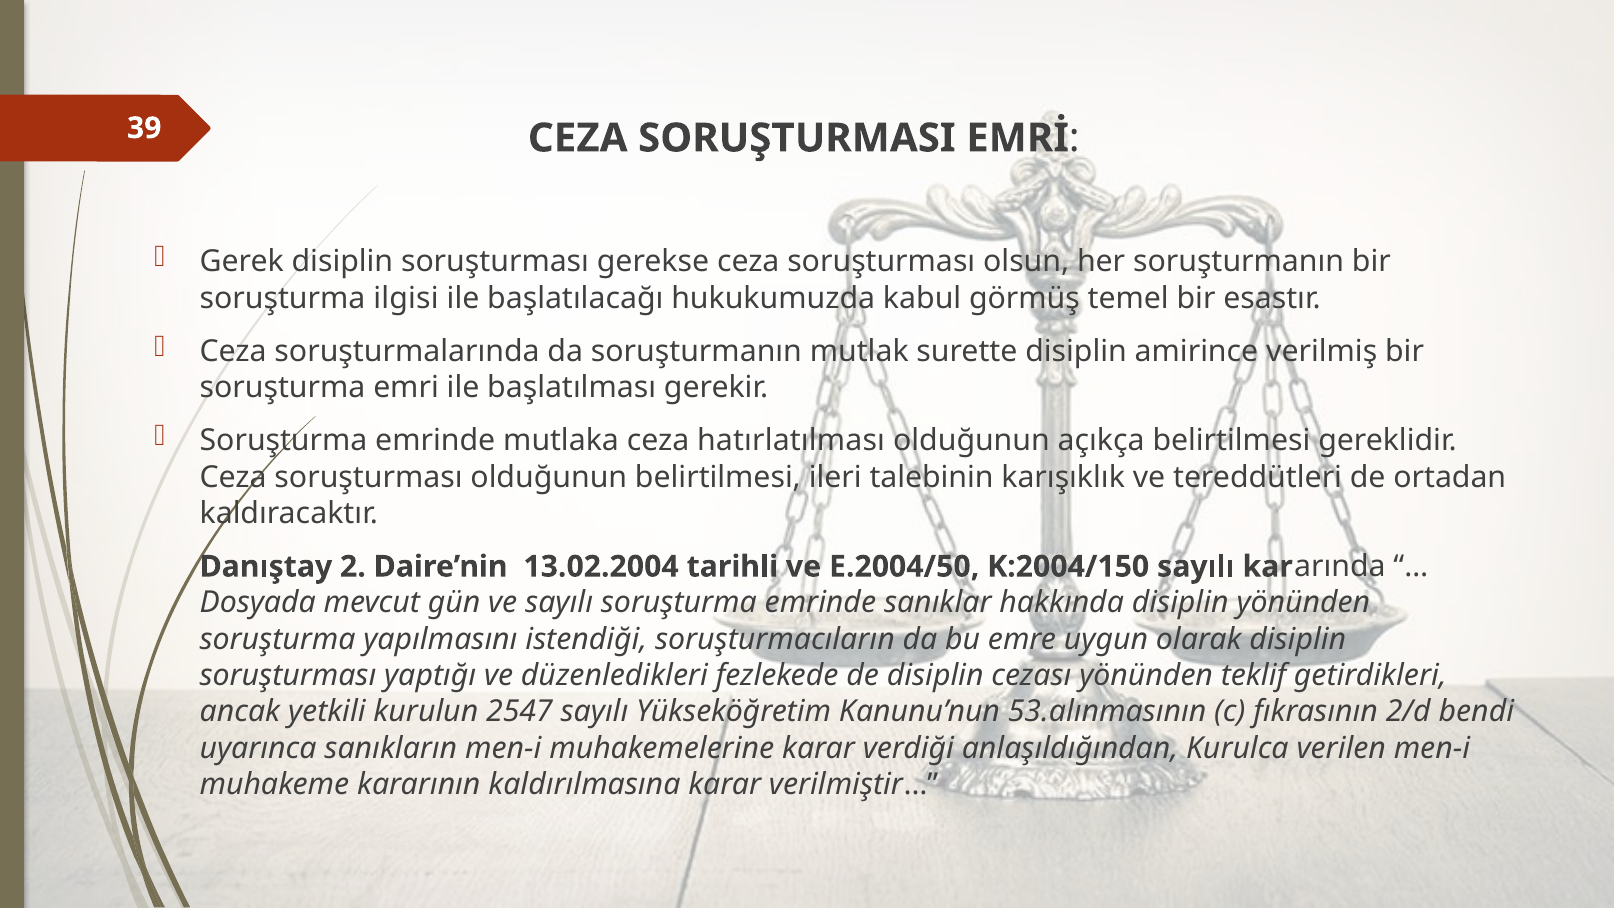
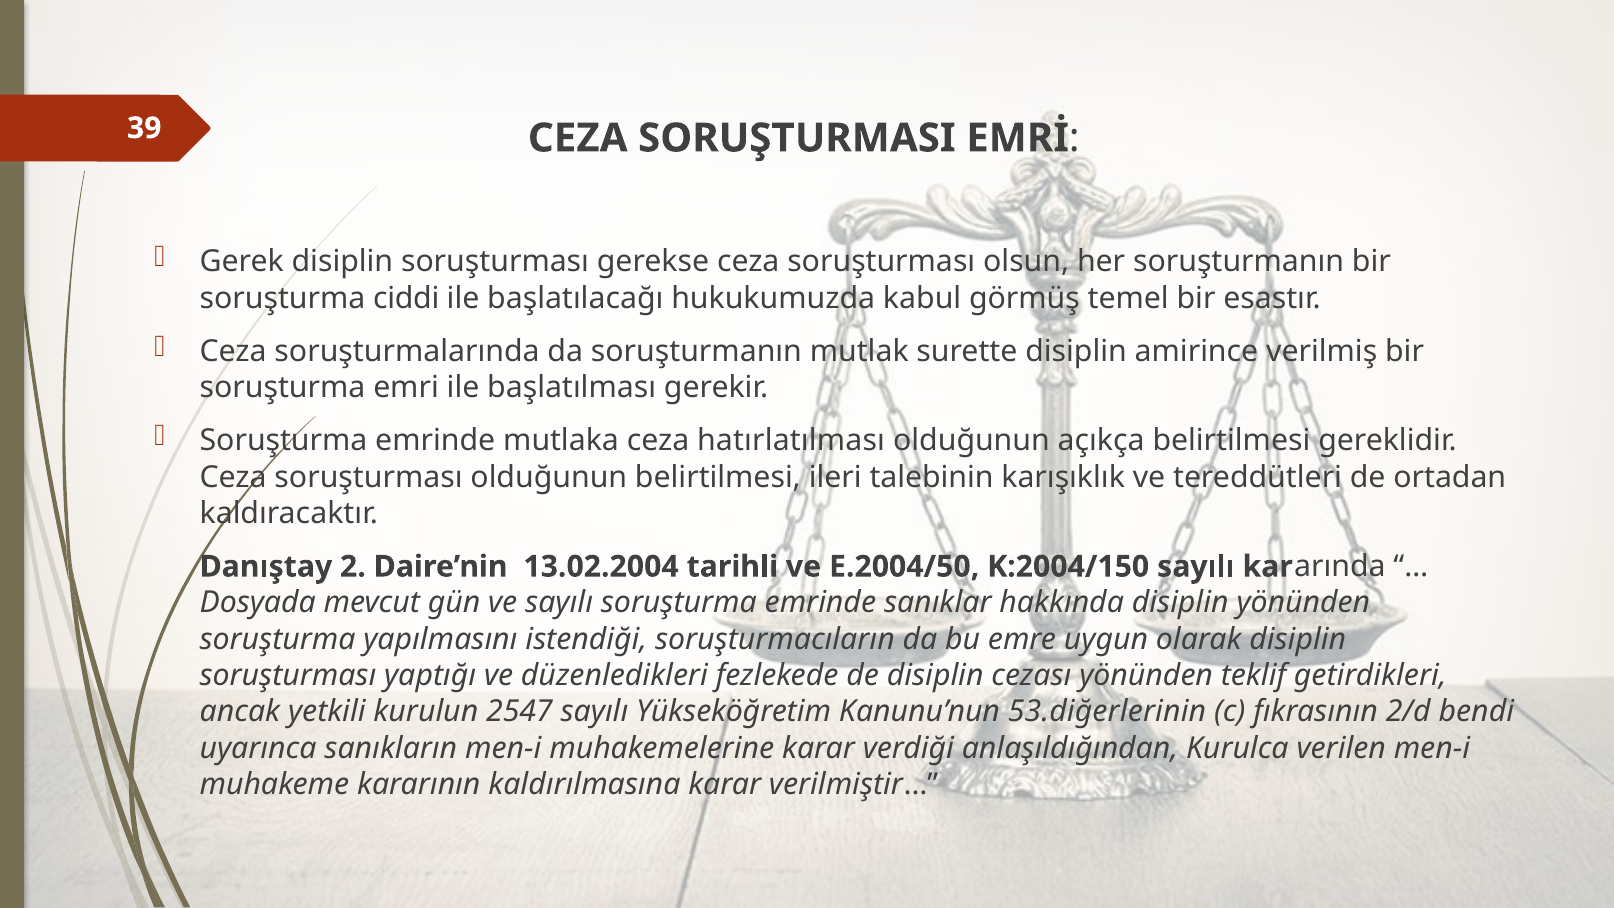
ilgisi: ilgisi -> ciddi
53.alınmasının: 53.alınmasının -> 53.diğerlerinin
